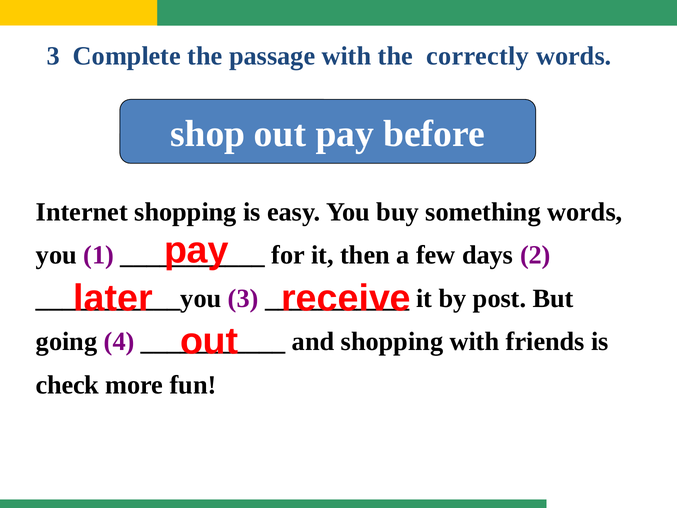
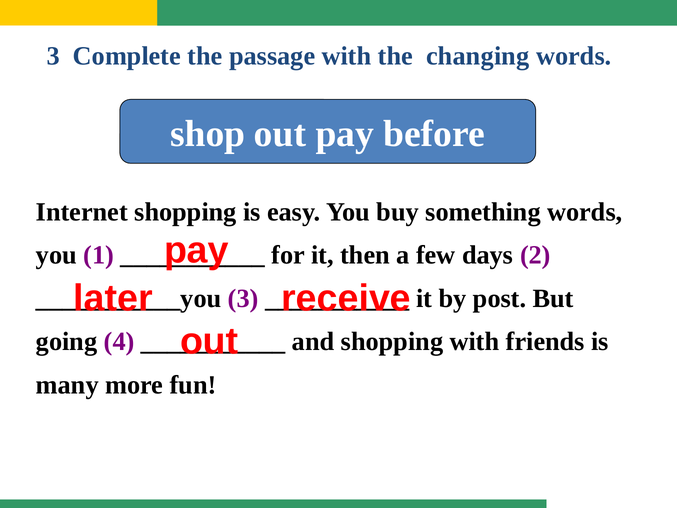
correctly: correctly -> changing
check: check -> many
